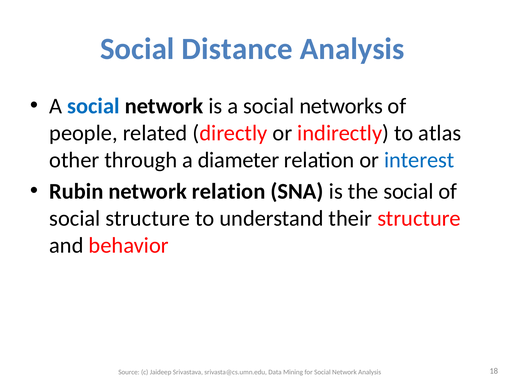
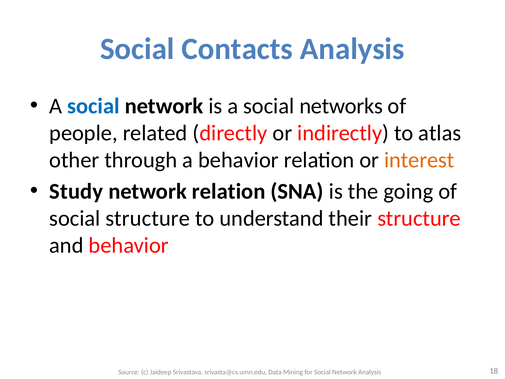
Distance: Distance -> Contacts
a diameter: diameter -> behavior
interest colour: blue -> orange
Rubin: Rubin -> Study
the social: social -> going
